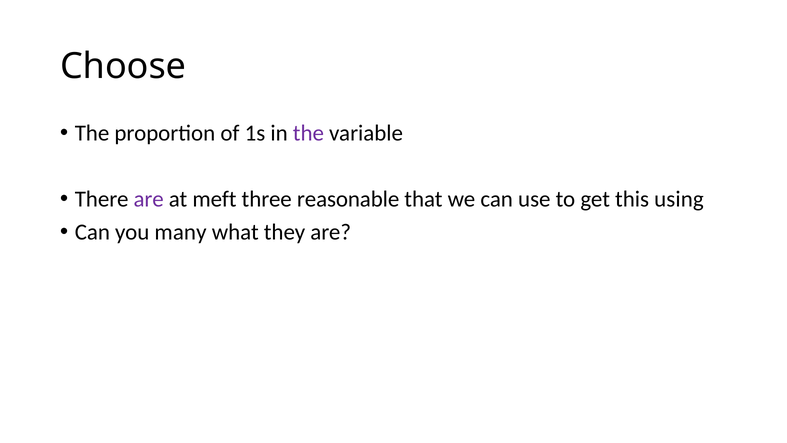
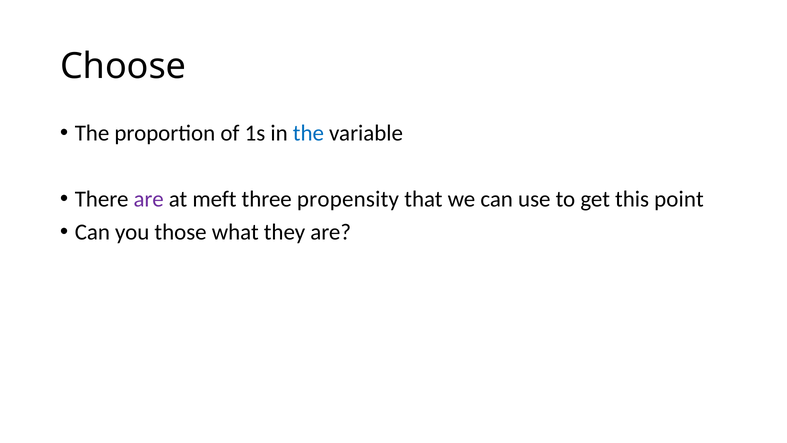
the at (308, 133) colour: purple -> blue
reasonable: reasonable -> propensity
using: using -> point
many: many -> those
